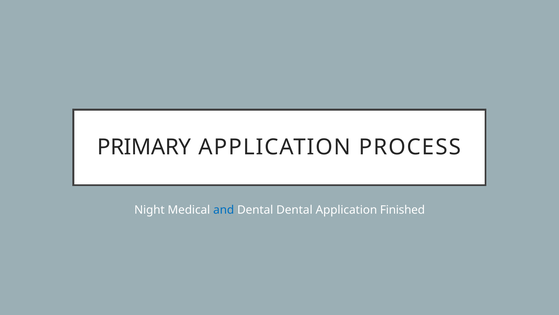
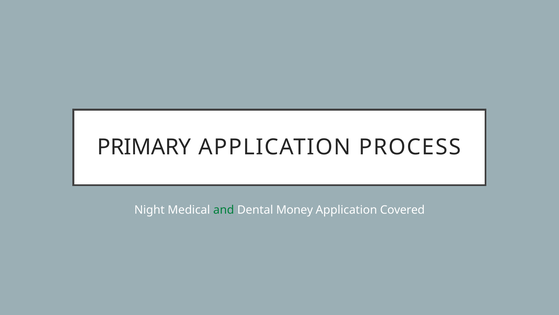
and colour: blue -> green
Dental Dental: Dental -> Money
Finished: Finished -> Covered
